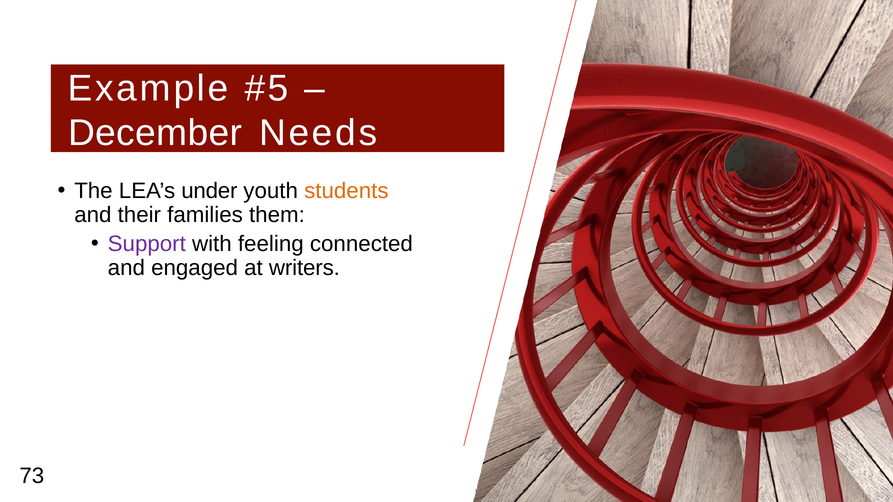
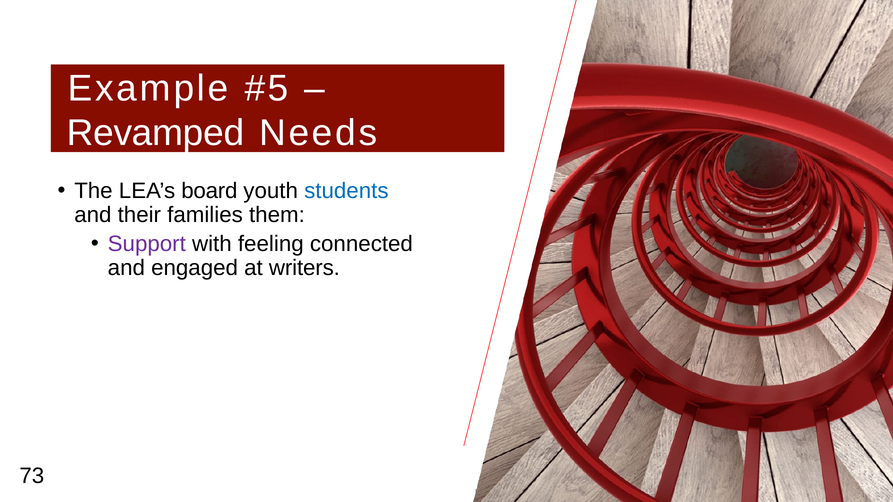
December: December -> Revamped
under: under -> board
students colour: orange -> blue
